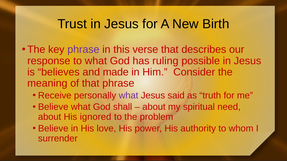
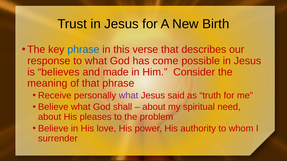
phrase at (83, 50) colour: purple -> blue
ruling: ruling -> come
ignored: ignored -> pleases
